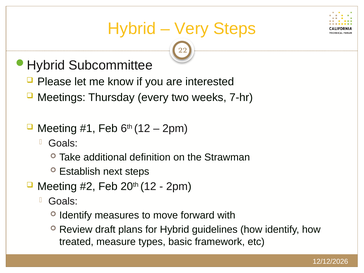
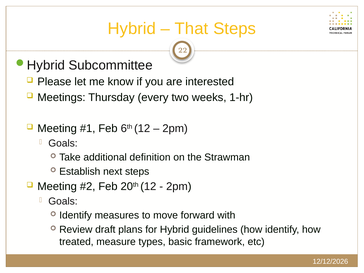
Very: Very -> That
7-hr: 7-hr -> 1-hr
